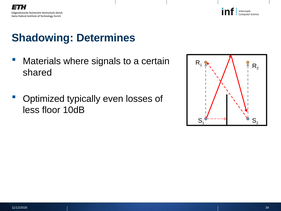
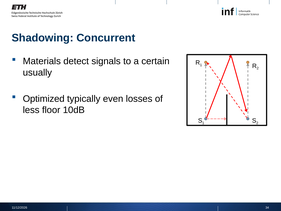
Determines: Determines -> Concurrent
where: where -> detect
shared: shared -> usually
